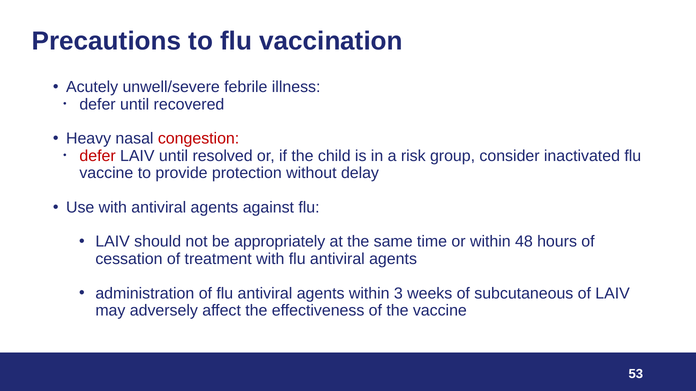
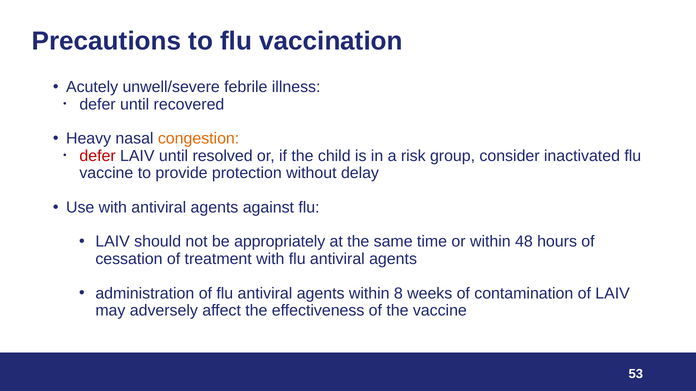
congestion colour: red -> orange
3: 3 -> 8
subcutaneous: subcutaneous -> contamination
